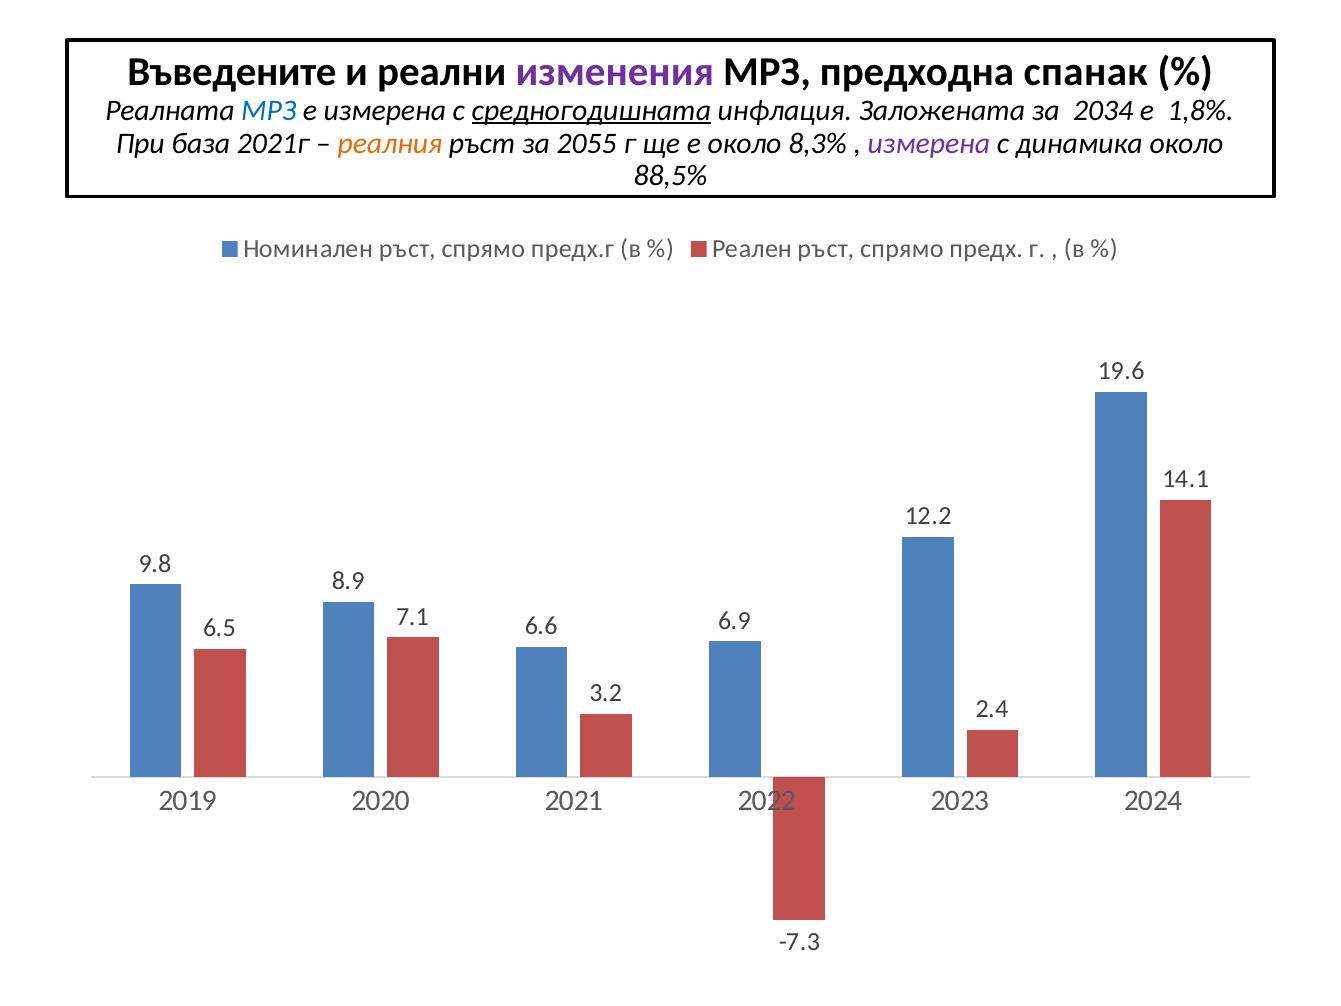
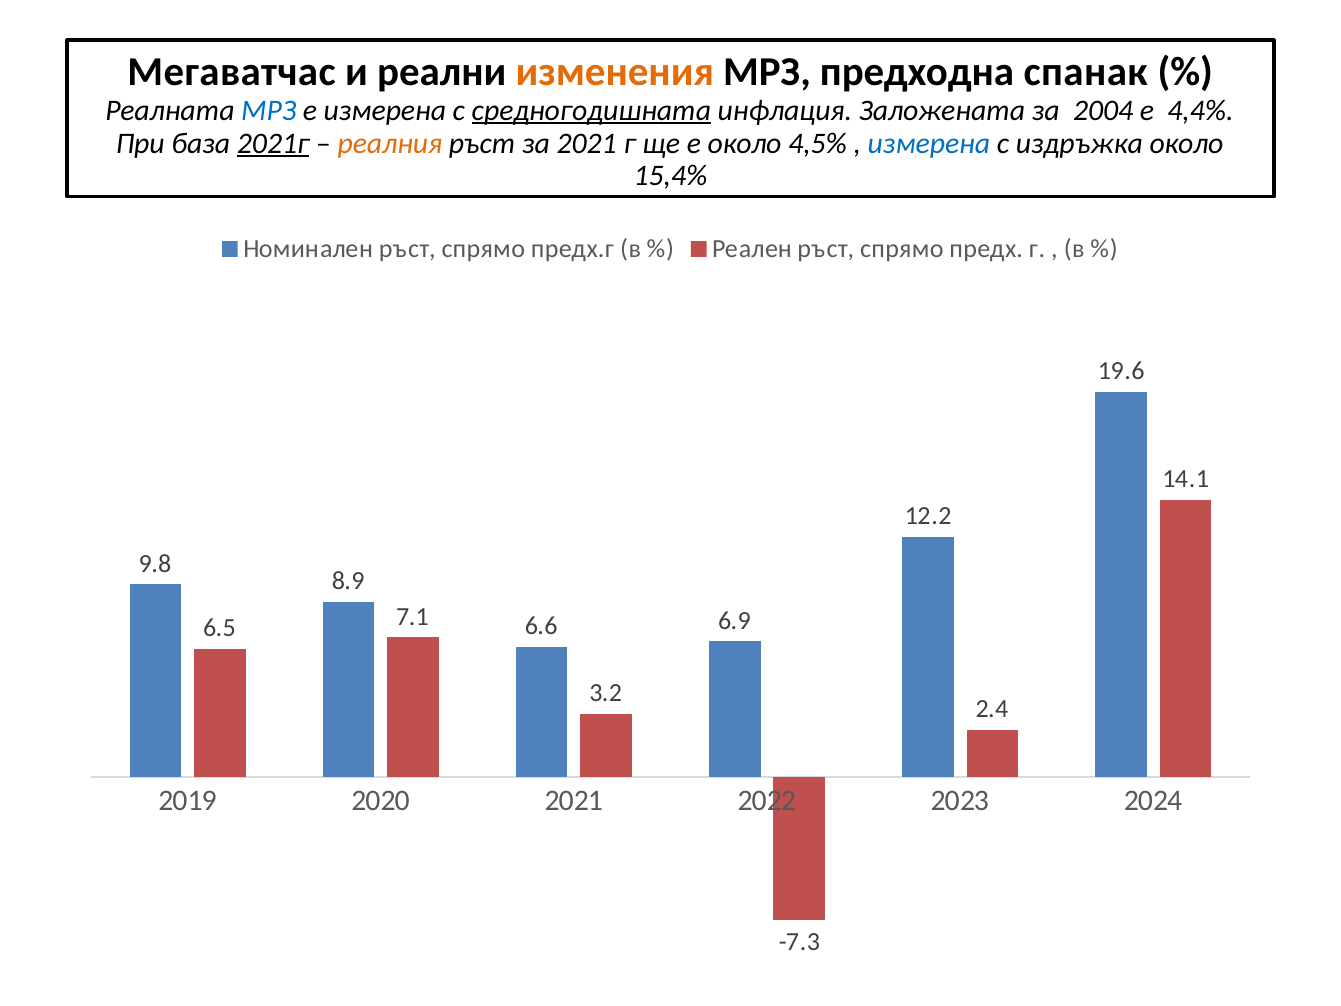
Въведените: Въведените -> Мегаватчас
изменения colour: purple -> orange
2034: 2034 -> 2004
1,8%: 1,8% -> 4,4%
2021г underline: none -> present
за 2055: 2055 -> 2021
8,3%: 8,3% -> 4,5%
измерена at (929, 143) colour: purple -> blue
динамика: динамика -> издръжка
88,5%: 88,5% -> 15,4%
